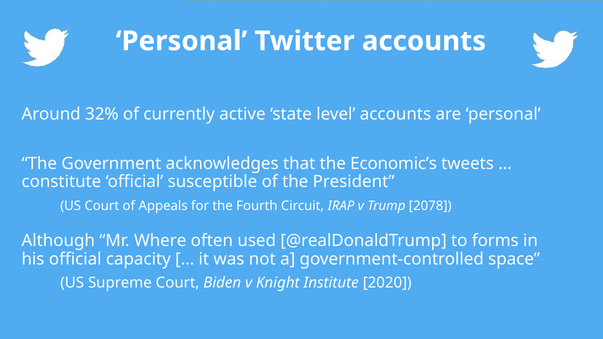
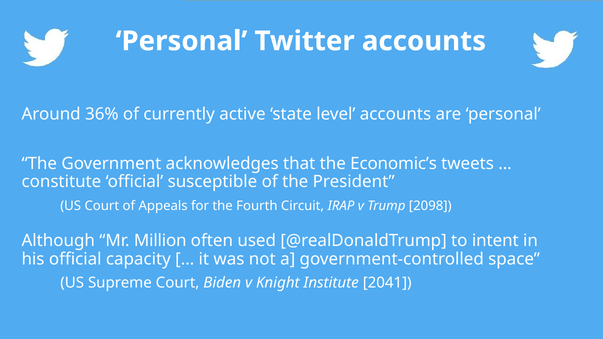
32%: 32% -> 36%
2078: 2078 -> 2098
Where: Where -> Million
forms: forms -> intent
2020: 2020 -> 2041
